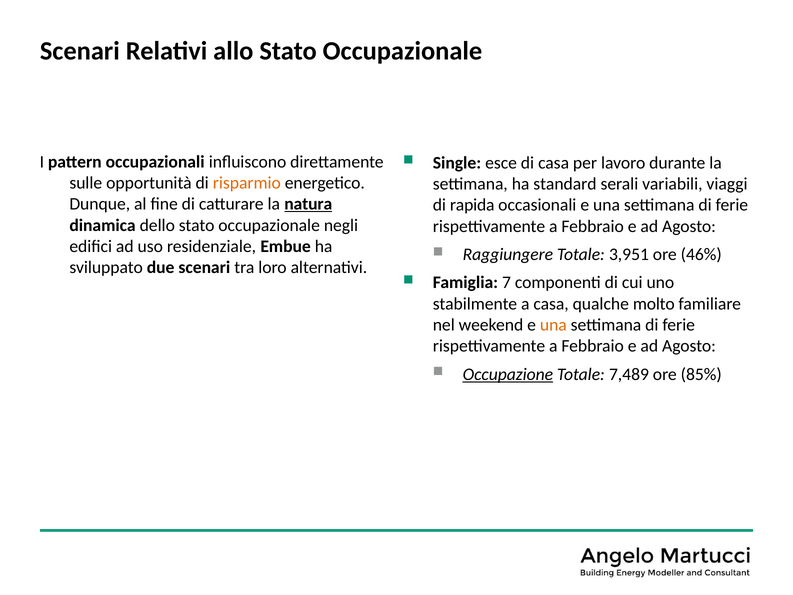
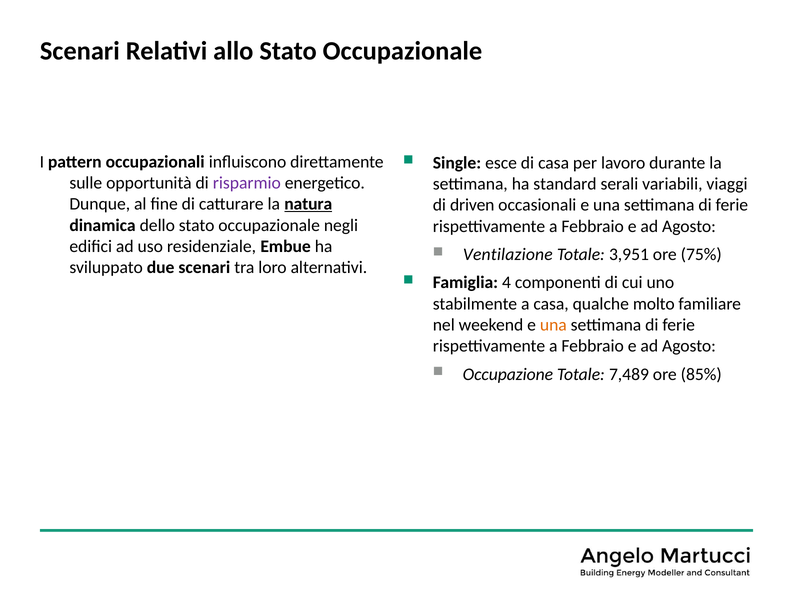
risparmio colour: orange -> purple
rapida: rapida -> driven
Raggiungere: Raggiungere -> Ventilazione
46%: 46% -> 75%
7: 7 -> 4
Occupazione underline: present -> none
